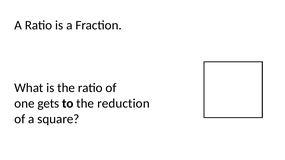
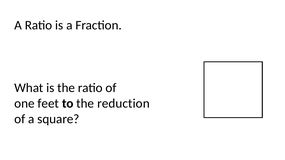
gets: gets -> feet
